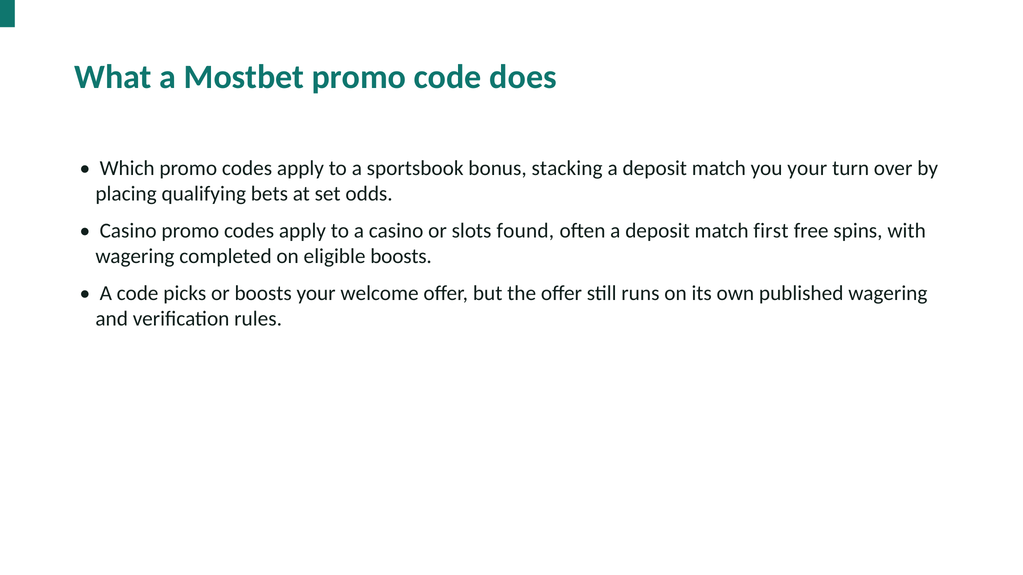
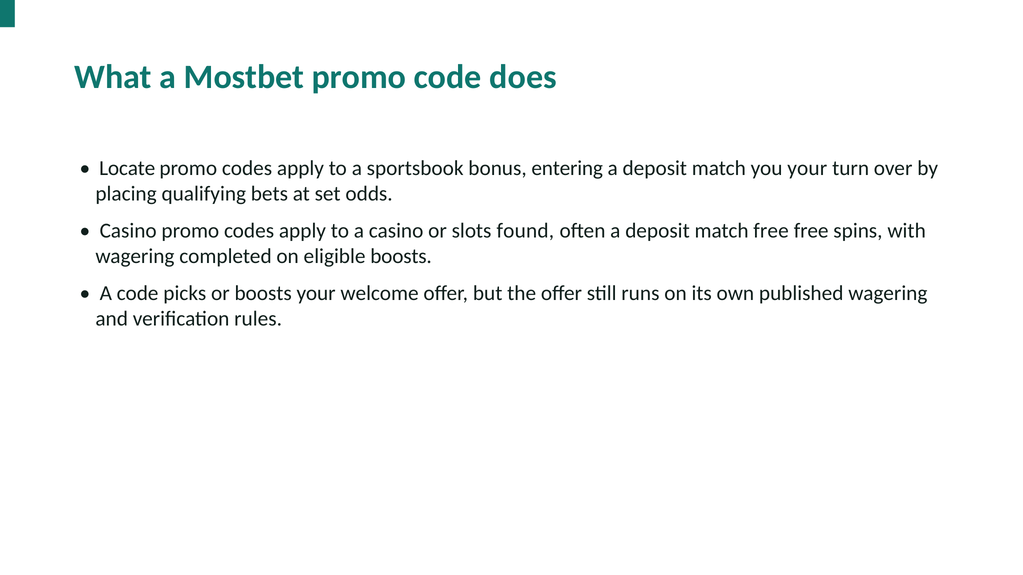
Which: Which -> Locate
stacking: stacking -> entering
match first: first -> free
